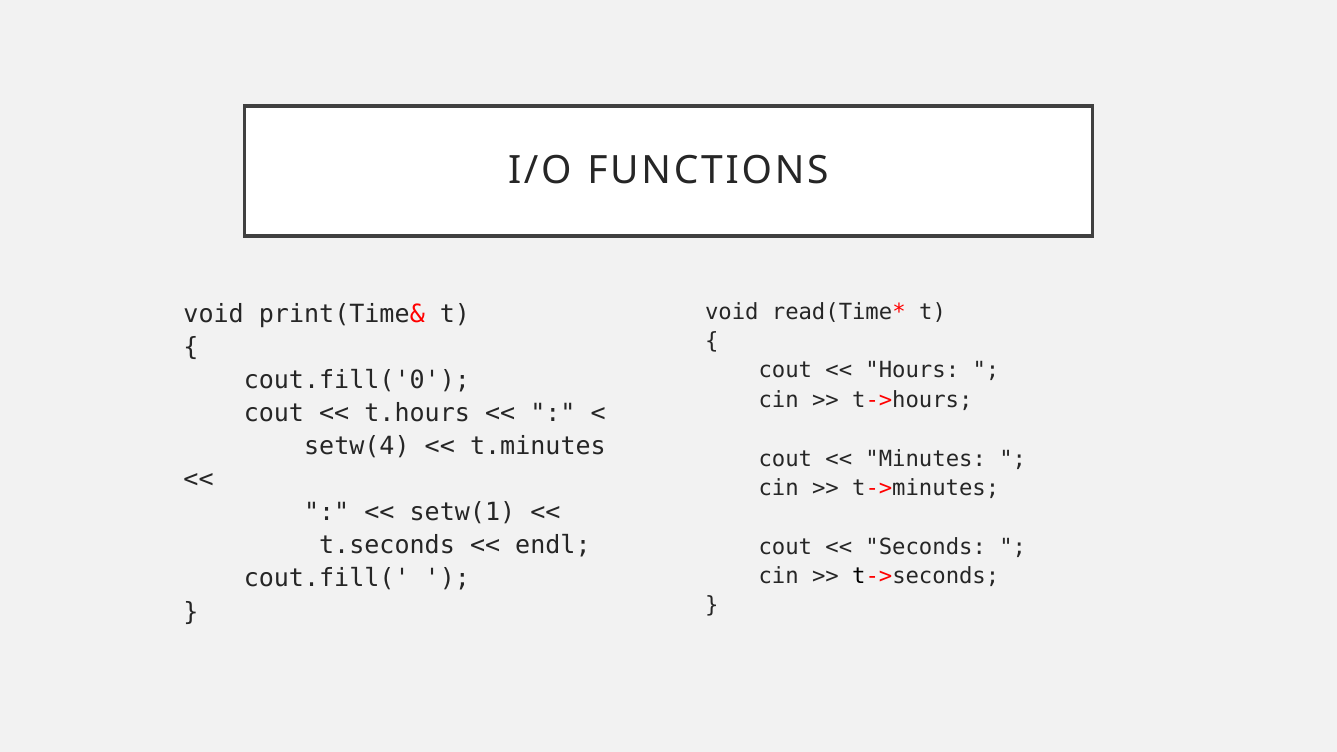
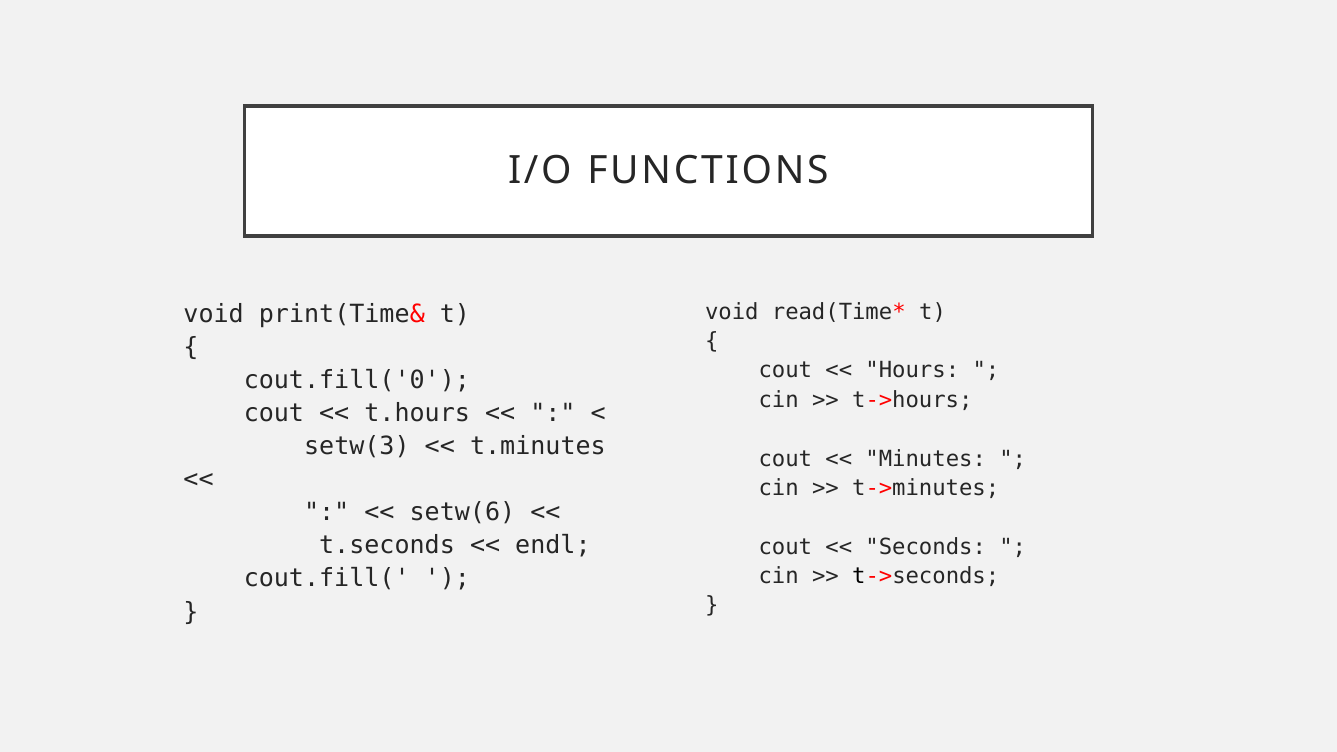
setw(4: setw(4 -> setw(3
setw(1: setw(1 -> setw(6
